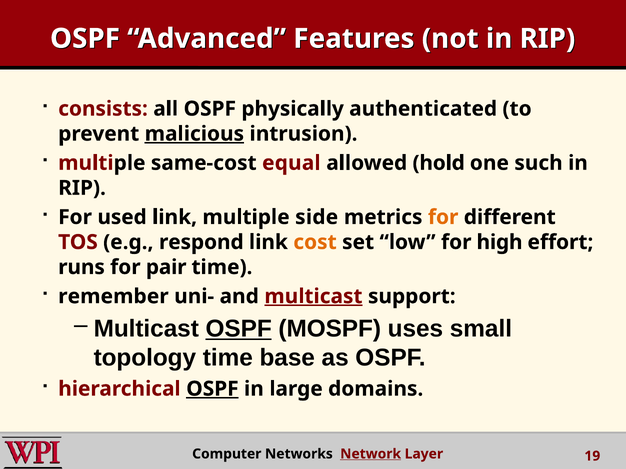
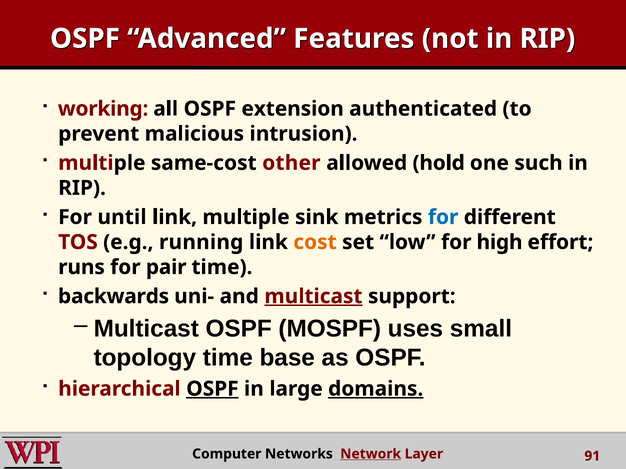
consists: consists -> working
physically: physically -> extension
malicious underline: present -> none
equal: equal -> other
used: used -> until
side: side -> sink
for at (443, 217) colour: orange -> blue
respond: respond -> running
remember: remember -> backwards
OSPF at (239, 329) underline: present -> none
domains underline: none -> present
19: 19 -> 91
